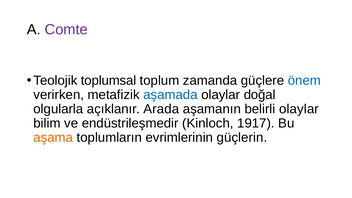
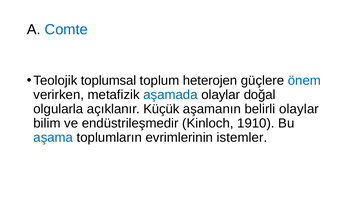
Comte colour: purple -> blue
zamanda: zamanda -> heterojen
Arada: Arada -> Küçük
1917: 1917 -> 1910
aşama colour: orange -> blue
güçlerin: güçlerin -> istemler
